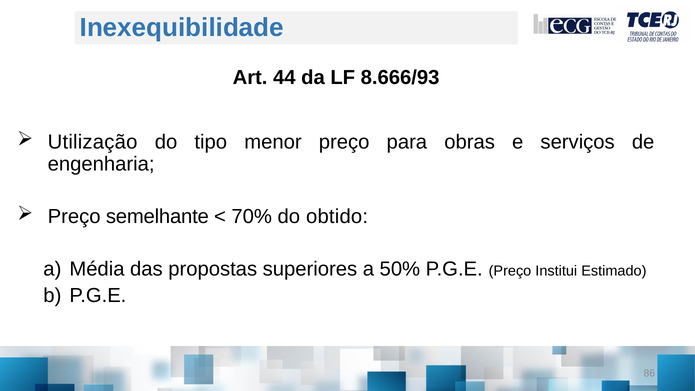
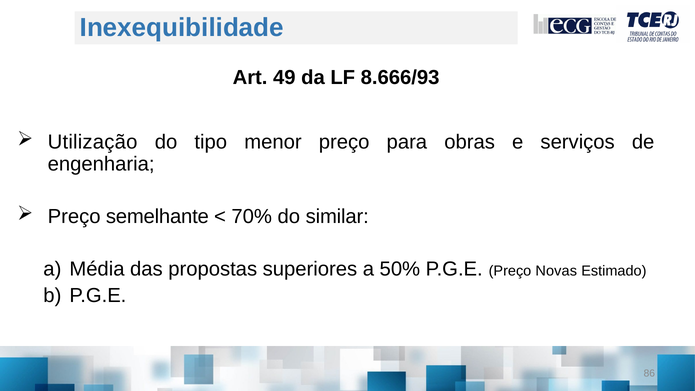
44: 44 -> 49
obtido: obtido -> similar
Institui: Institui -> Novas
